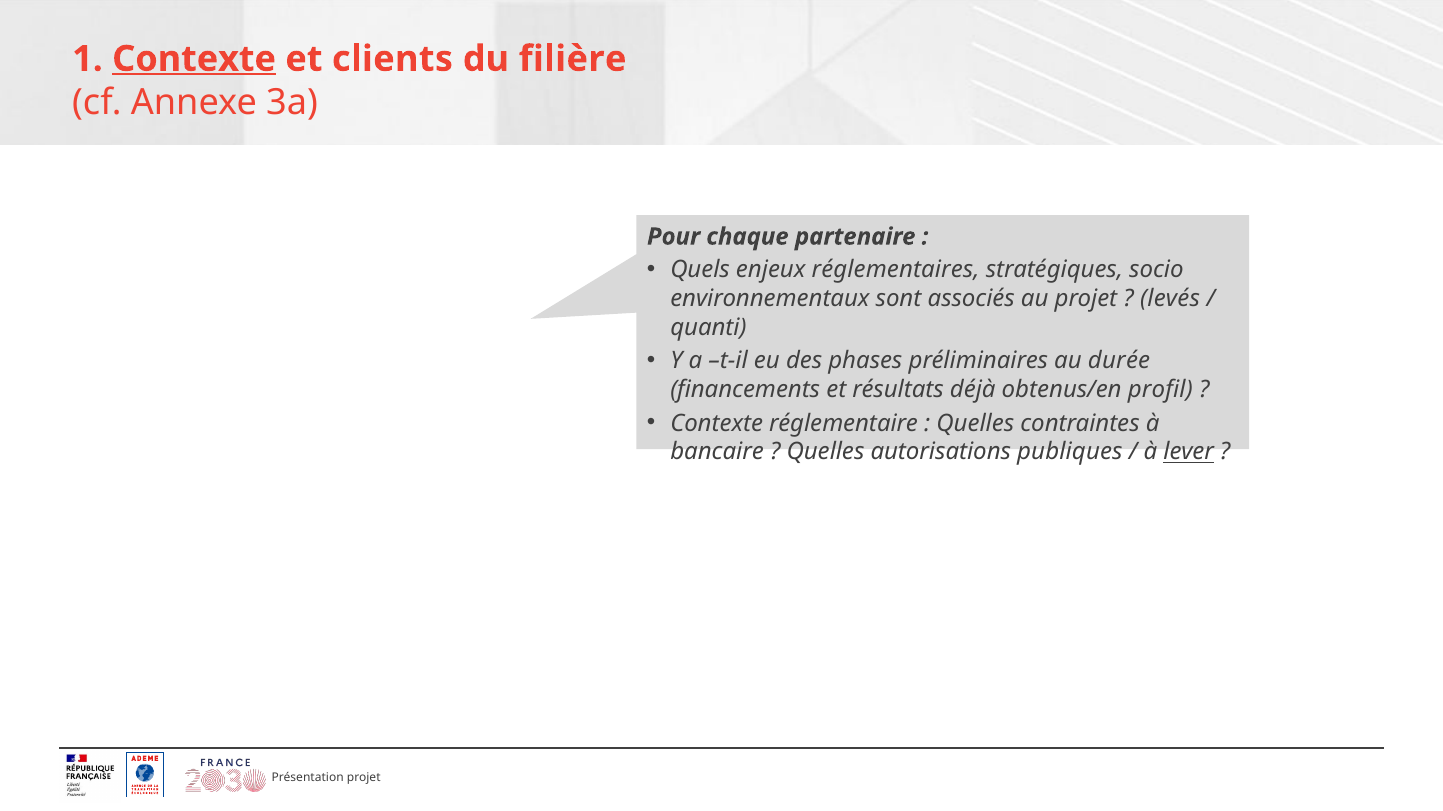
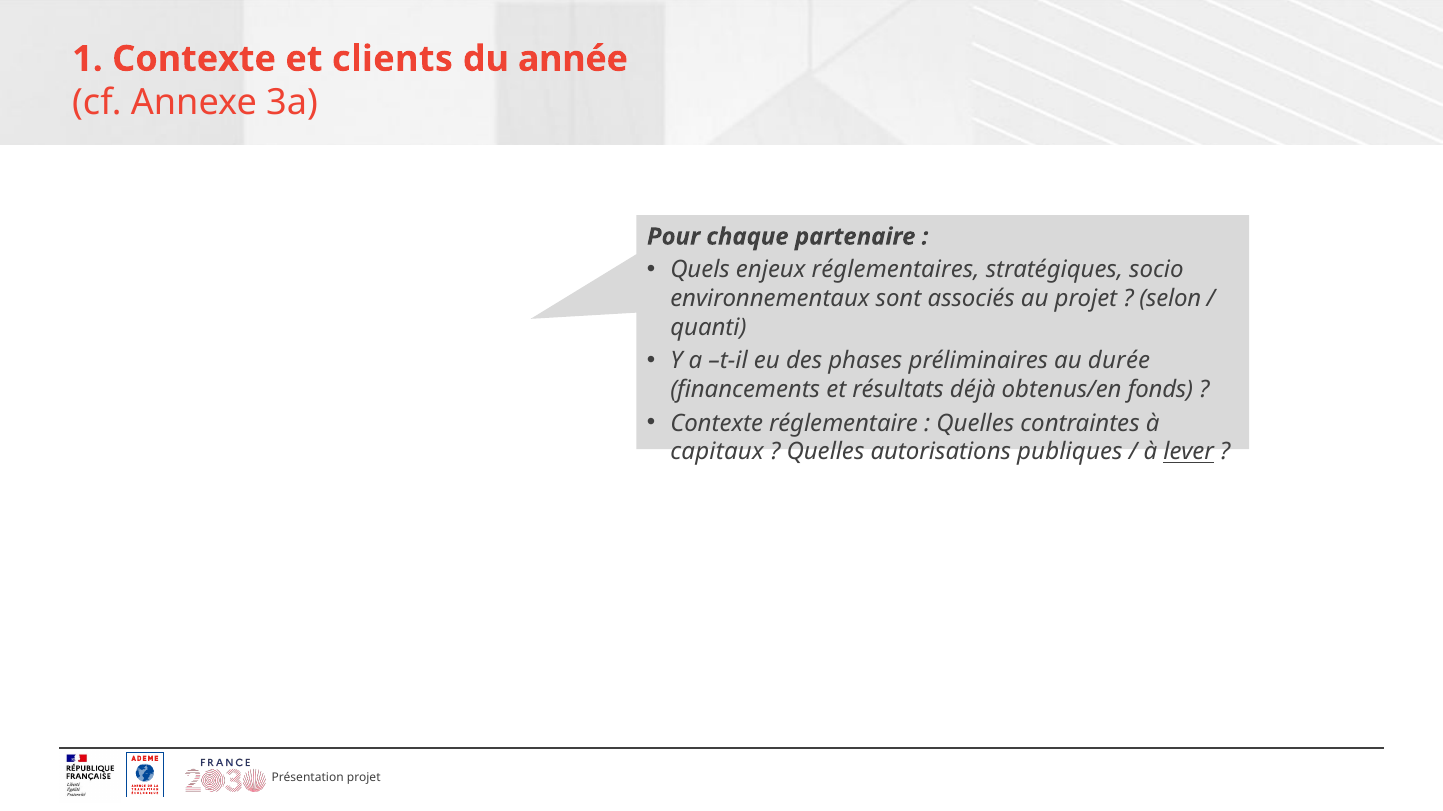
Contexte at (194, 59) underline: present -> none
filière: filière -> année
levés: levés -> selon
profil: profil -> fonds
bancaire: bancaire -> capitaux
